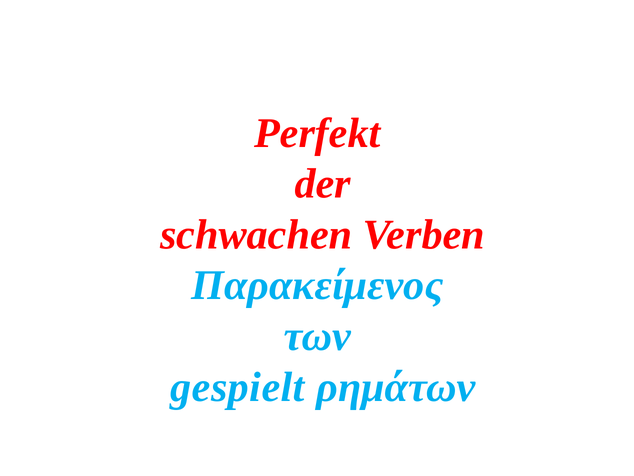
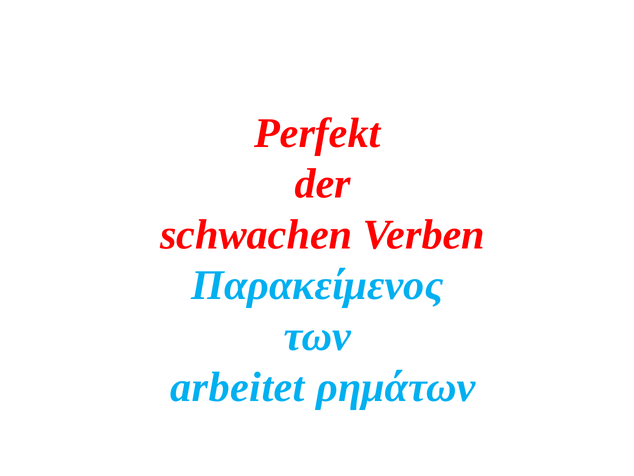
gespielt: gespielt -> arbeitet
